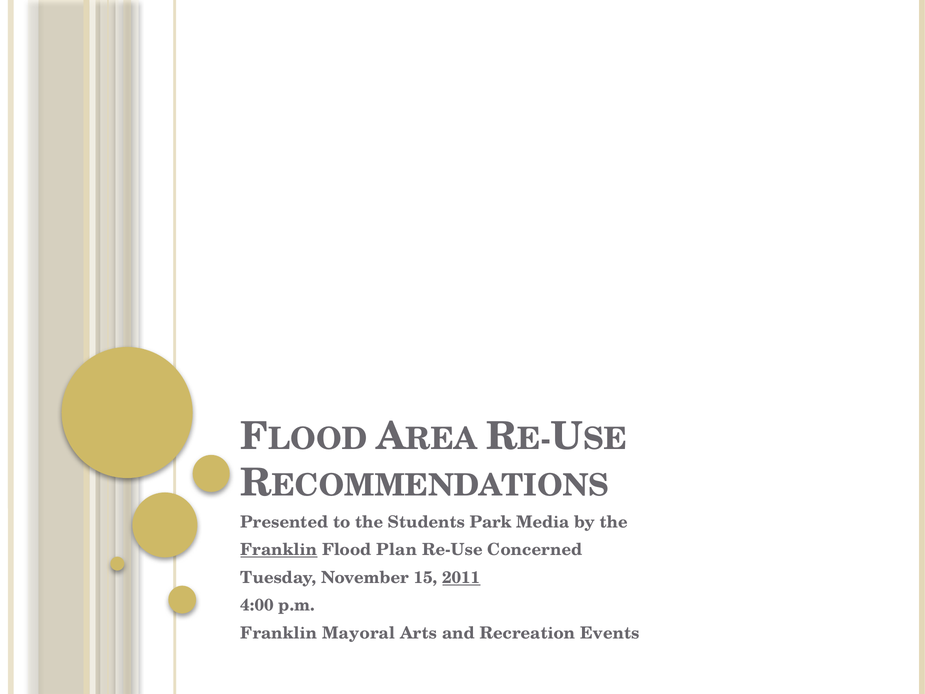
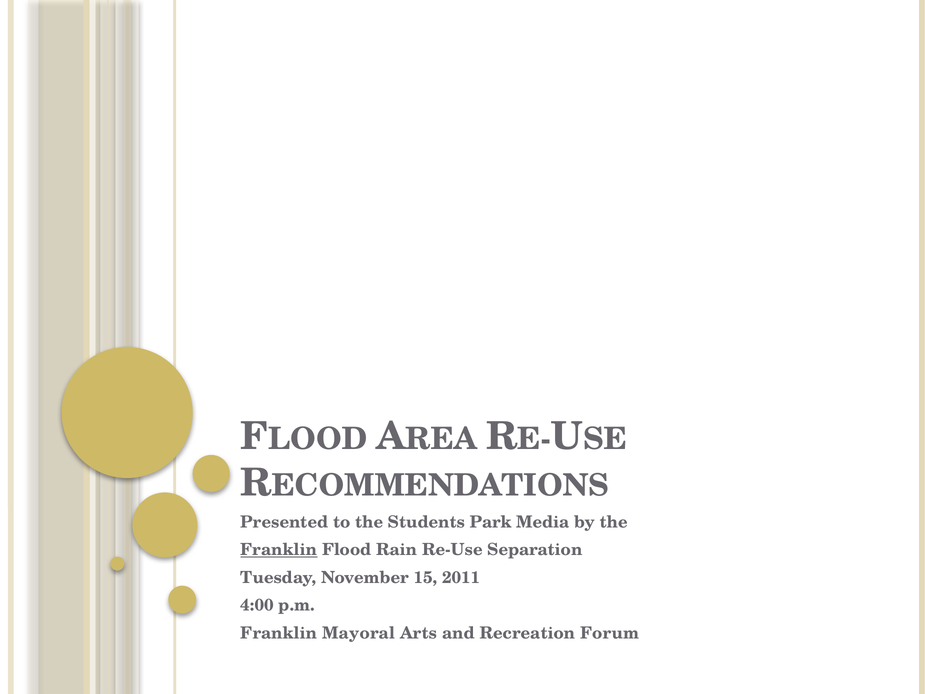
Plan: Plan -> Rain
Concerned: Concerned -> Separation
2011 underline: present -> none
Events: Events -> Forum
